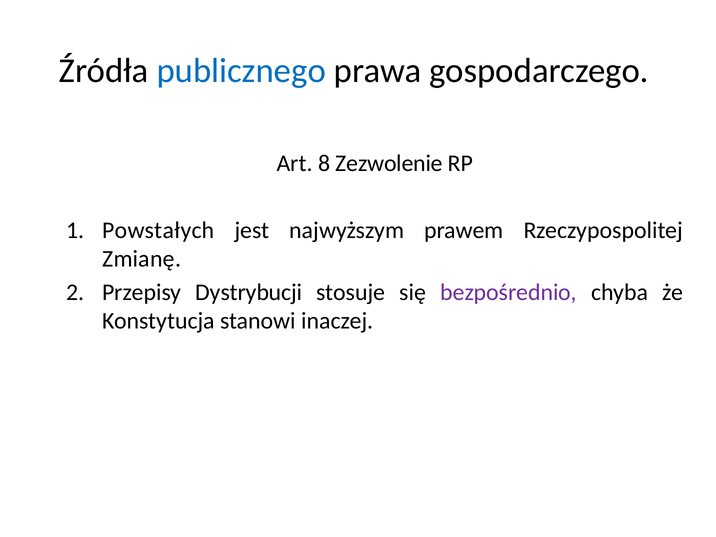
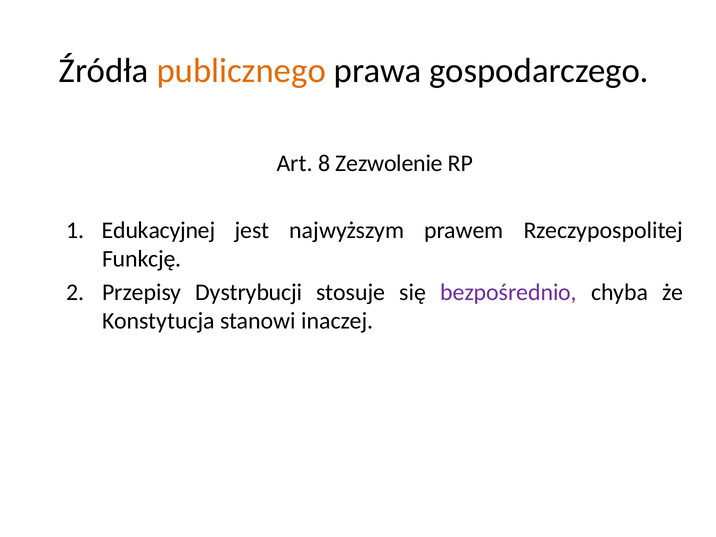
publicznego colour: blue -> orange
Powstałych: Powstałych -> Edukacyjnej
Zmianę: Zmianę -> Funkcję
